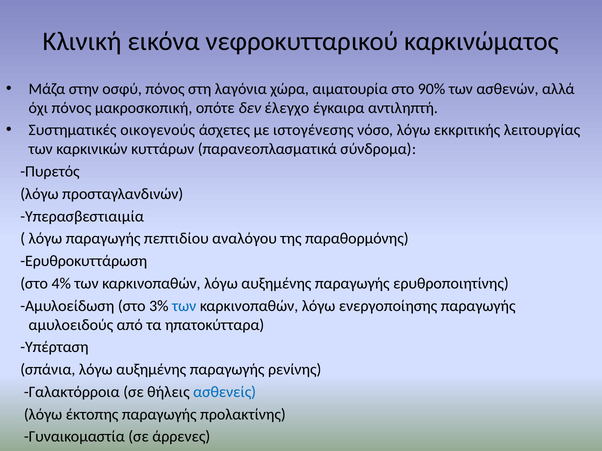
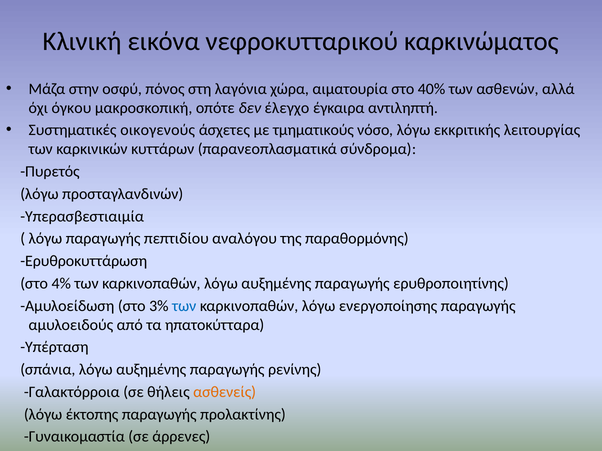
90%: 90% -> 40%
όχι πόνος: πόνος -> όγκου
ιστογένεσης: ιστογένεσης -> τμηματικούς
ασθενείς colour: blue -> orange
